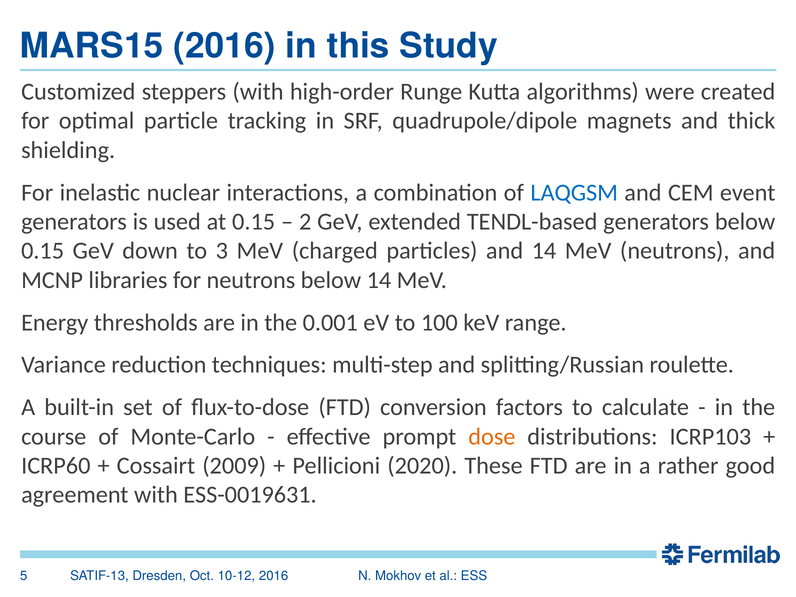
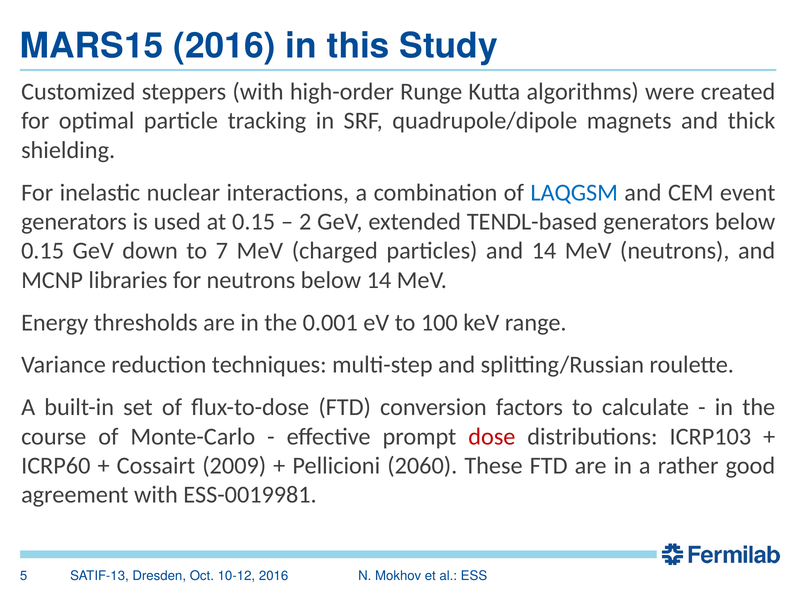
3: 3 -> 7
dose colour: orange -> red
2020: 2020 -> 2060
ESS-0019631: ESS-0019631 -> ESS-0019981
